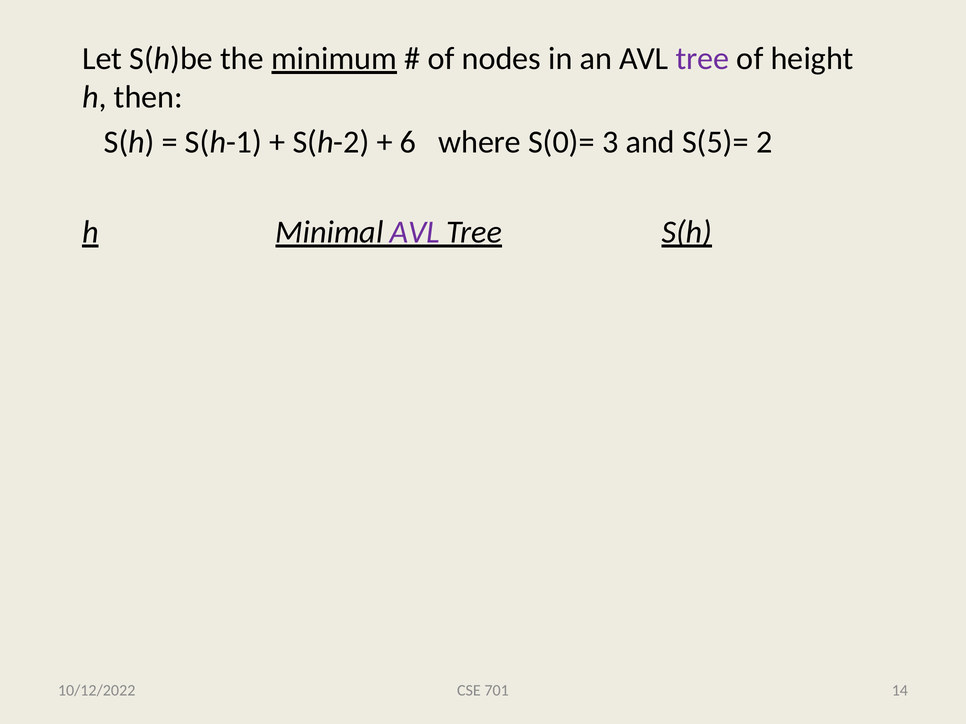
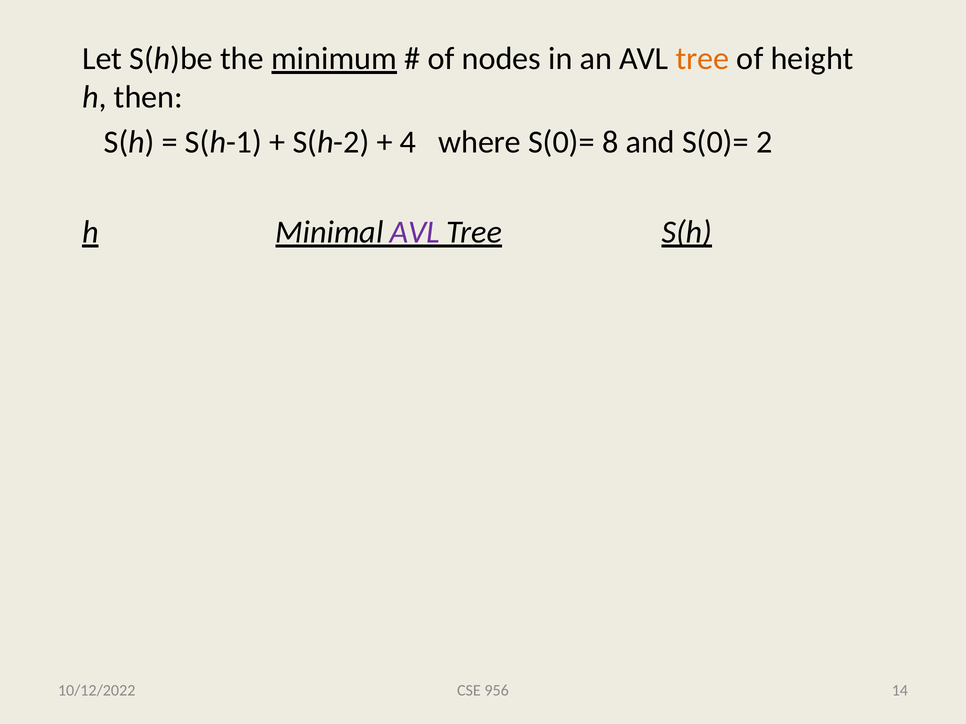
tree at (703, 59) colour: purple -> orange
6: 6 -> 4
3: 3 -> 8
and S(5)=: S(5)= -> S(0)=
701: 701 -> 956
